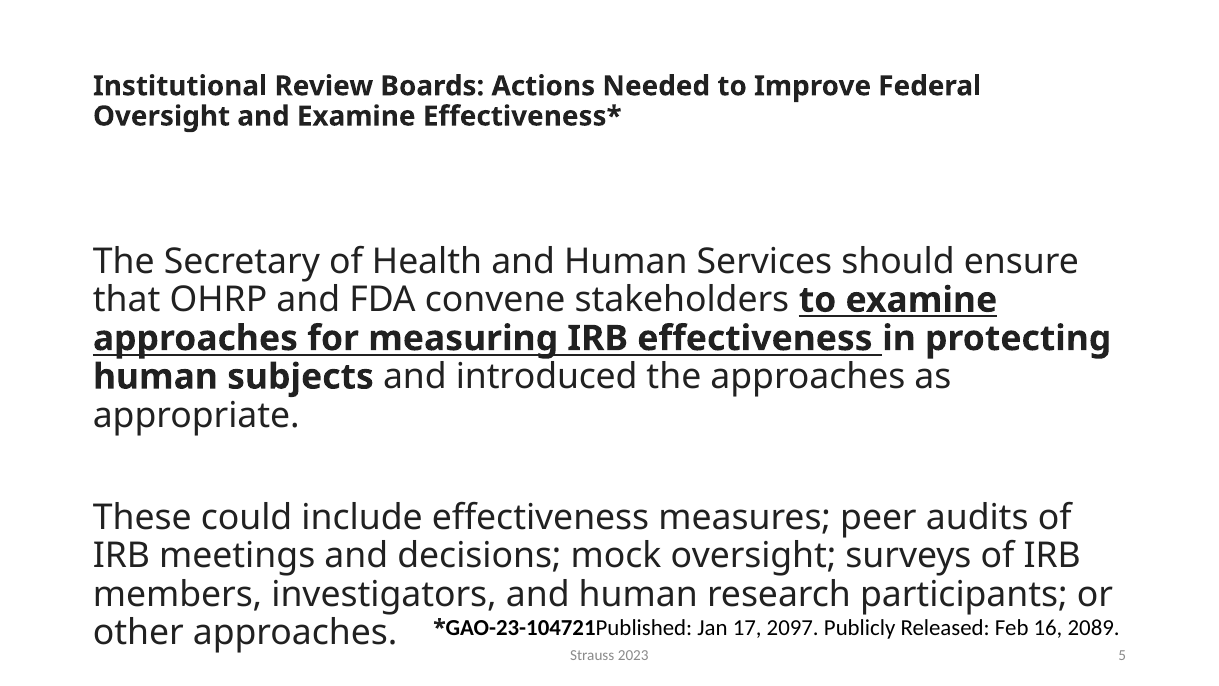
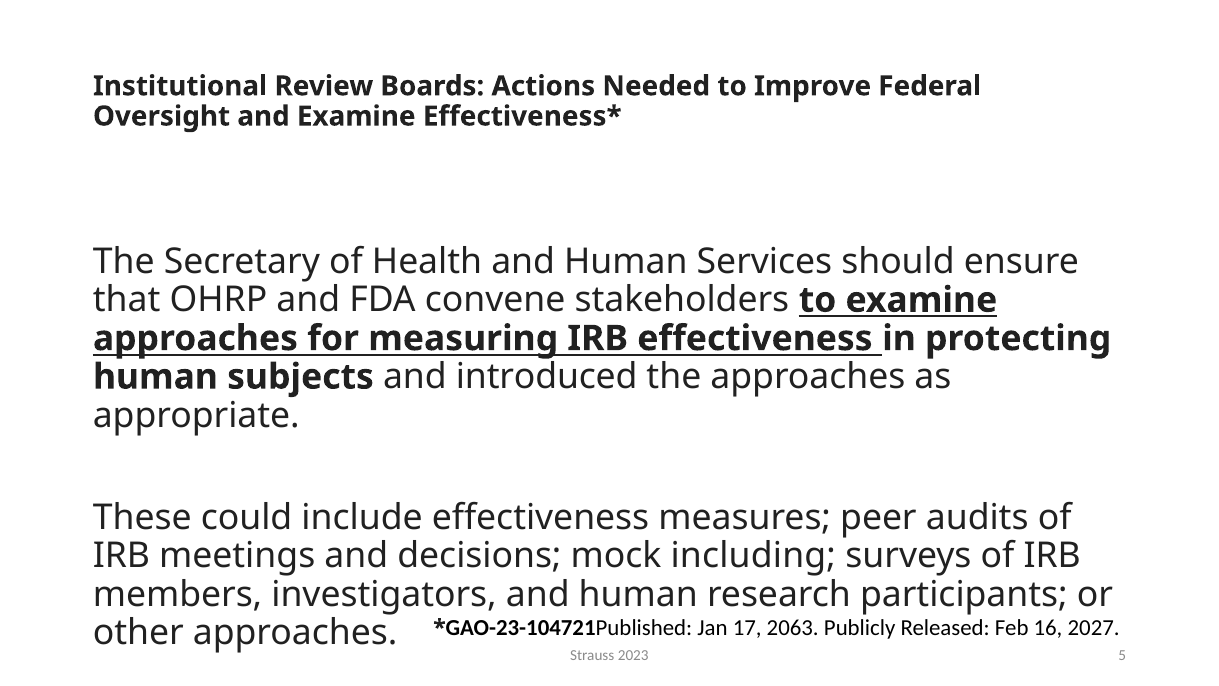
mock oversight: oversight -> including
2097: 2097 -> 2063
2089: 2089 -> 2027
